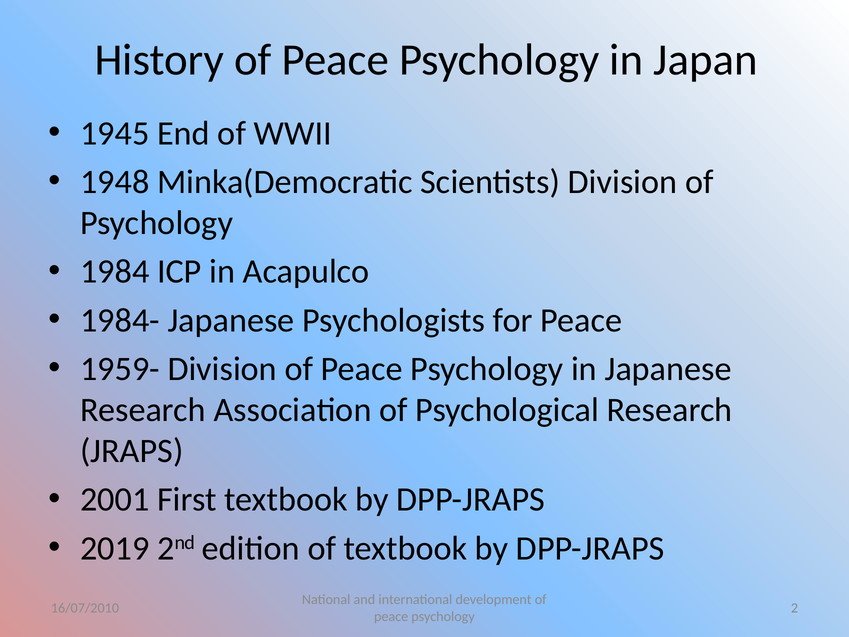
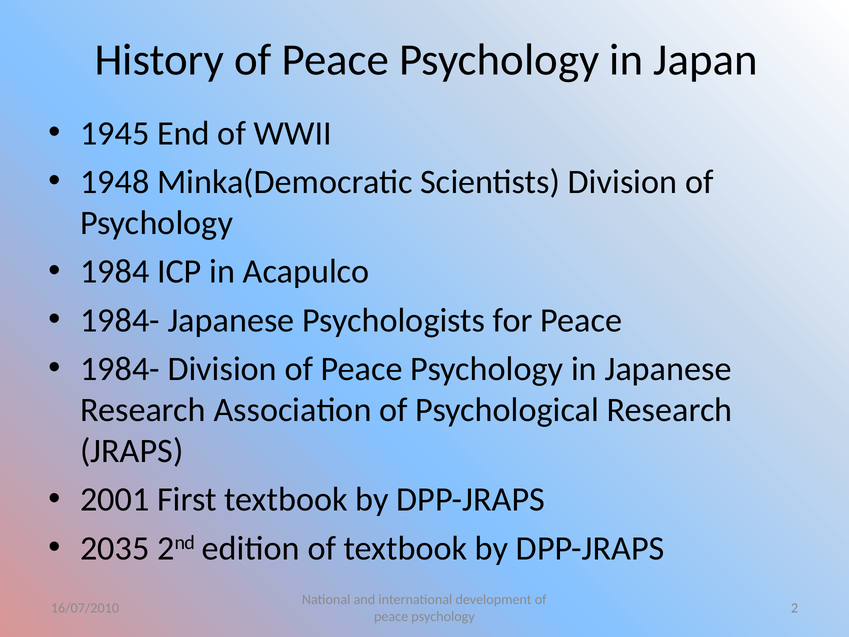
1959- at (120, 369): 1959- -> 1984-
2019: 2019 -> 2035
